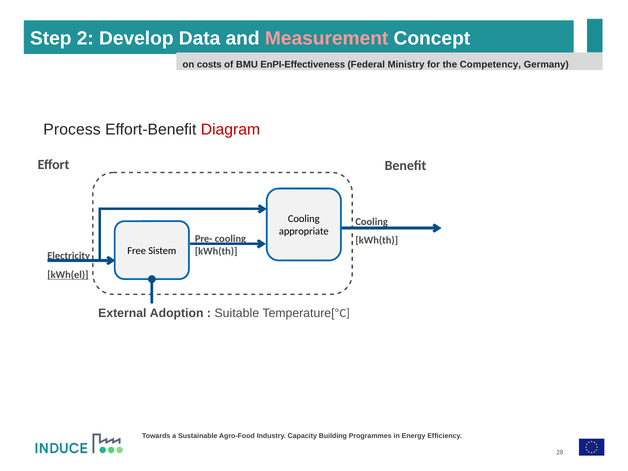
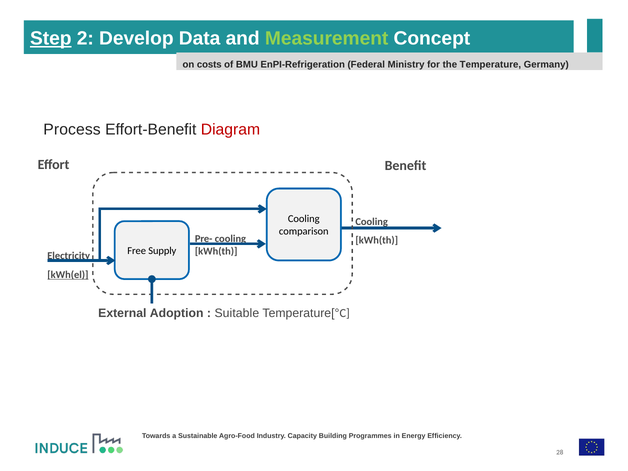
Step underline: none -> present
Measurement colour: pink -> light green
EnPI-Effectiveness: EnPI-Effectiveness -> EnPI-Refrigeration
Competency: Competency -> Temperature
appropriate: appropriate -> comparison
Sistem: Sistem -> Supply
